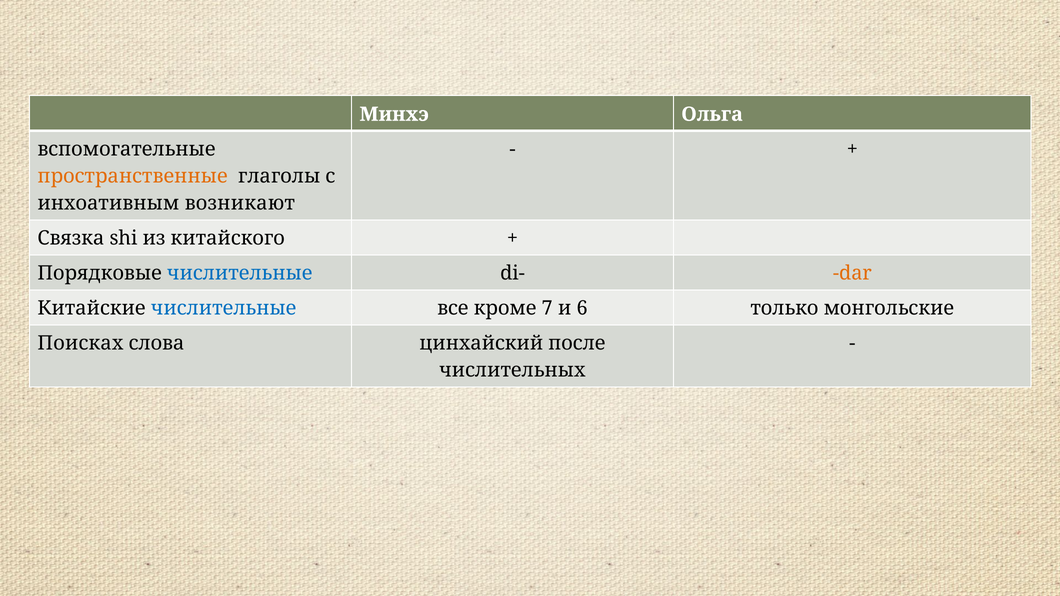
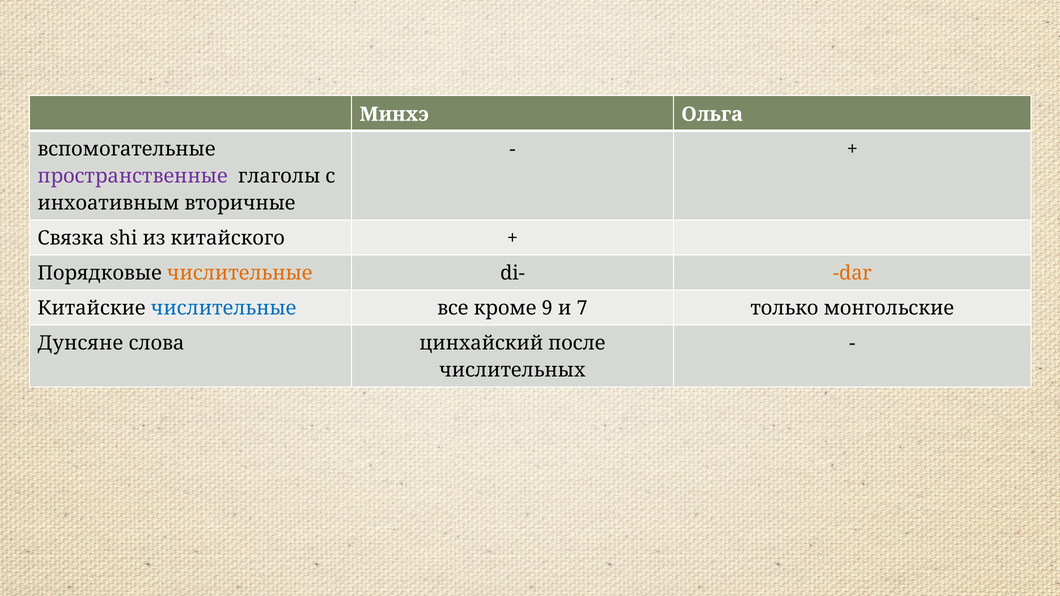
пространственные colour: orange -> purple
возникают: возникают -> вторичные
числительные at (240, 274) colour: blue -> orange
7: 7 -> 9
6: 6 -> 7
Поисках: Поисках -> Дунсяне
